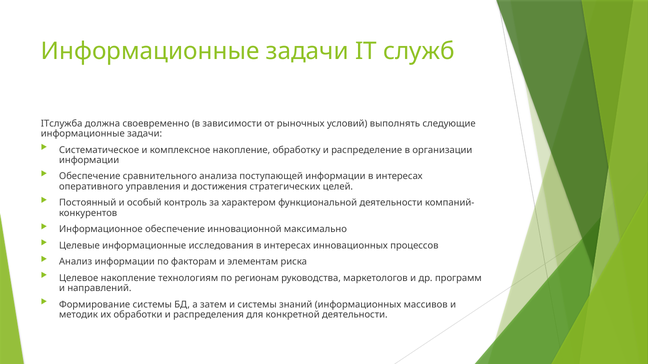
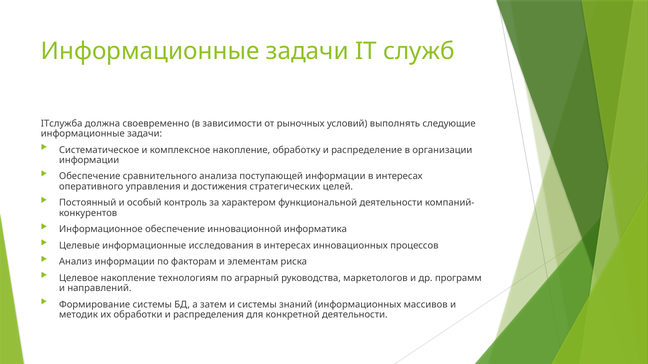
максимально: максимально -> информатика
регионам: регионам -> аграрный
